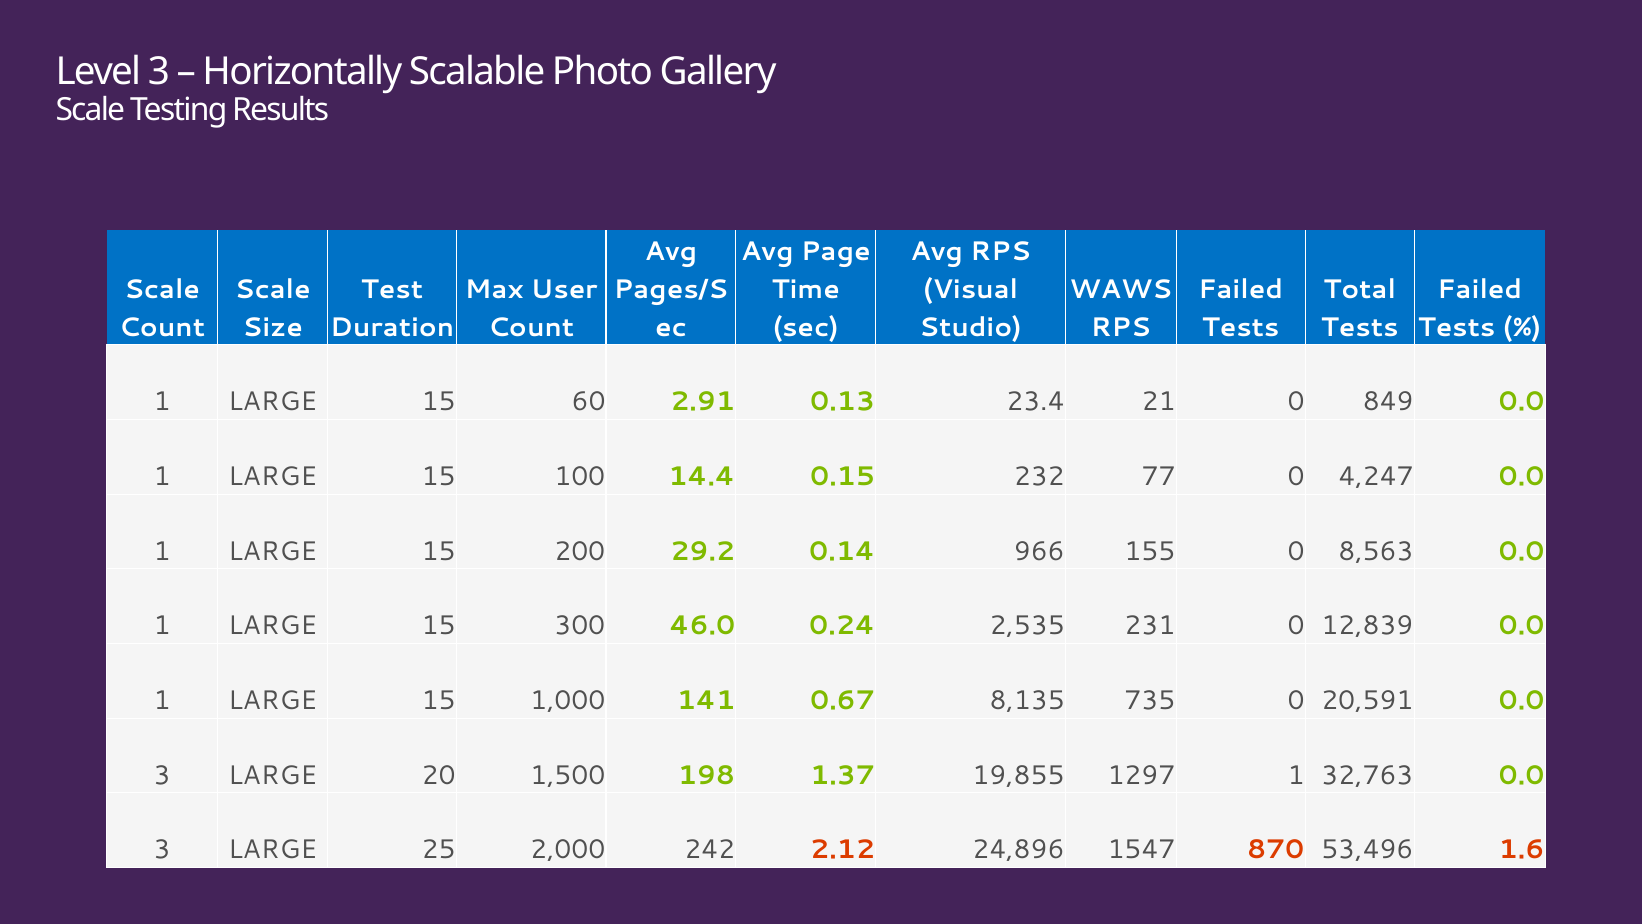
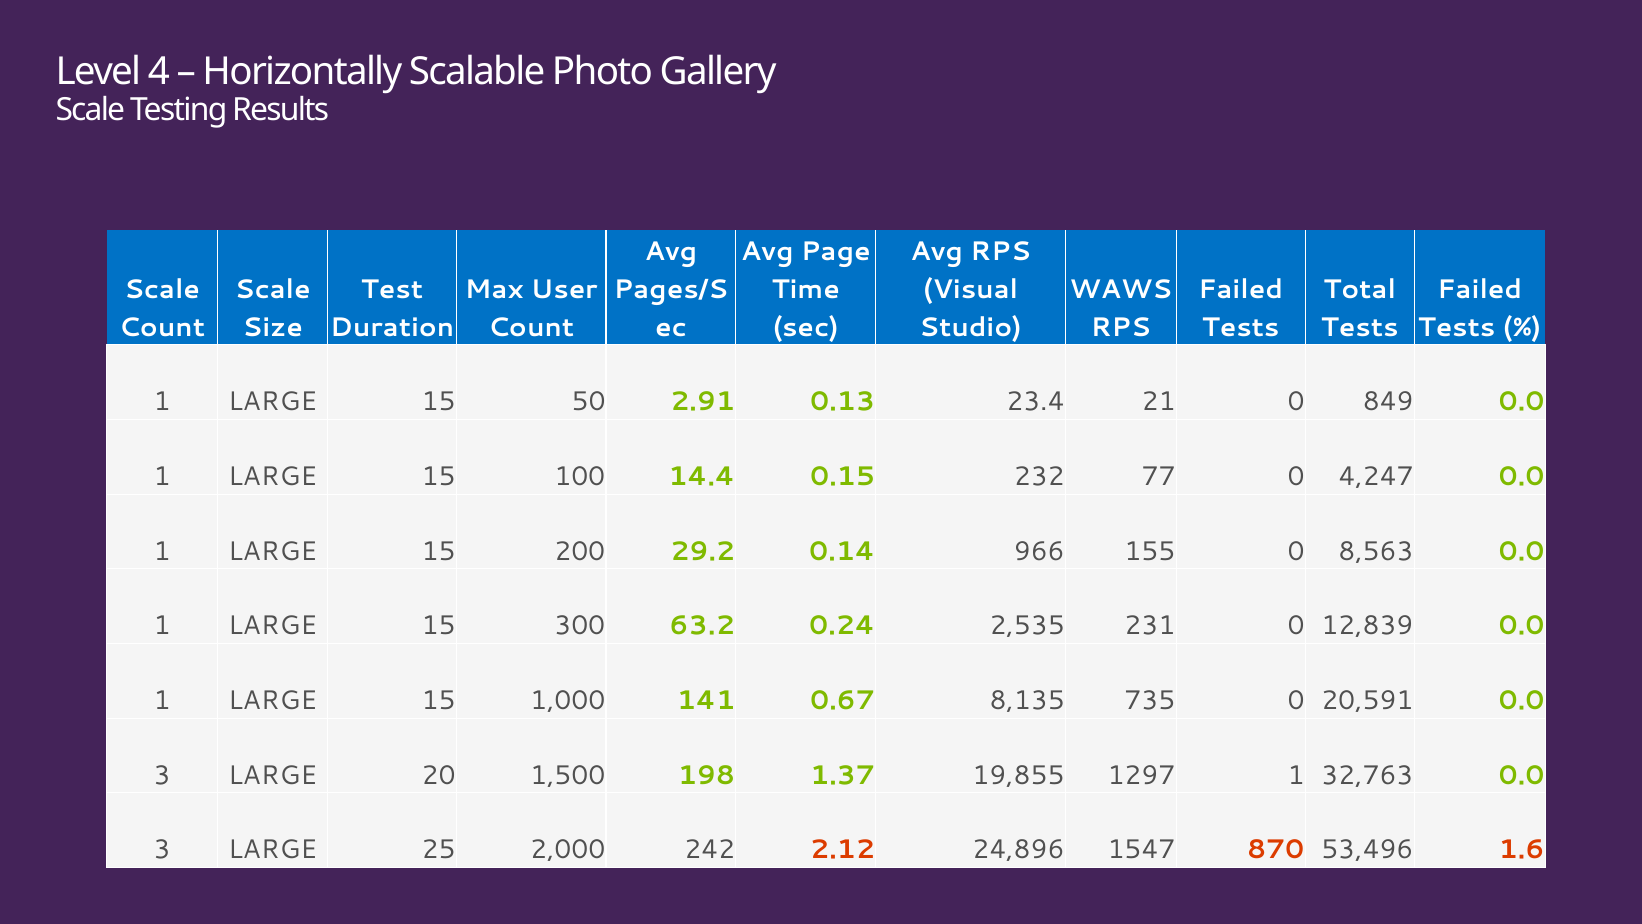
Level 3: 3 -> 4
60: 60 -> 50
46.0: 46.0 -> 63.2
